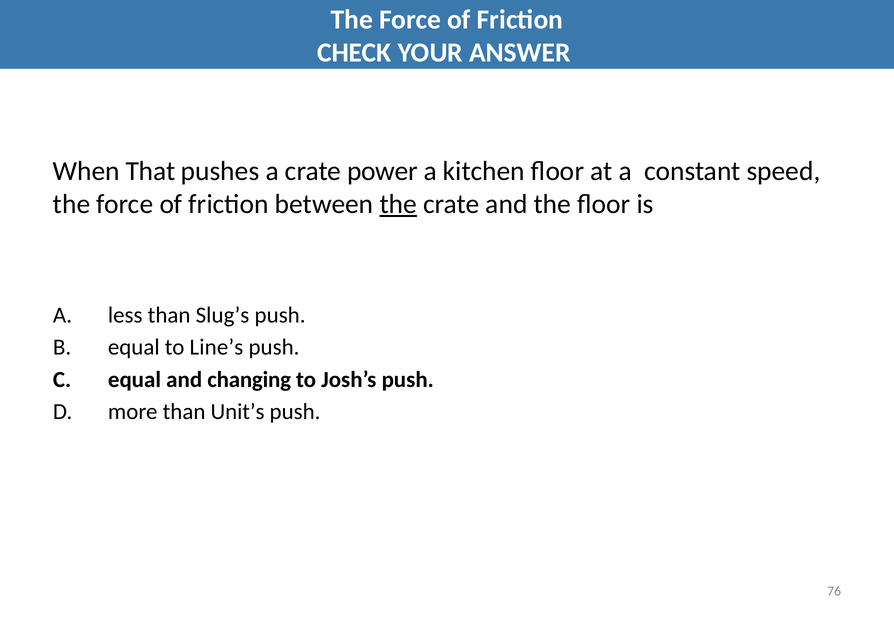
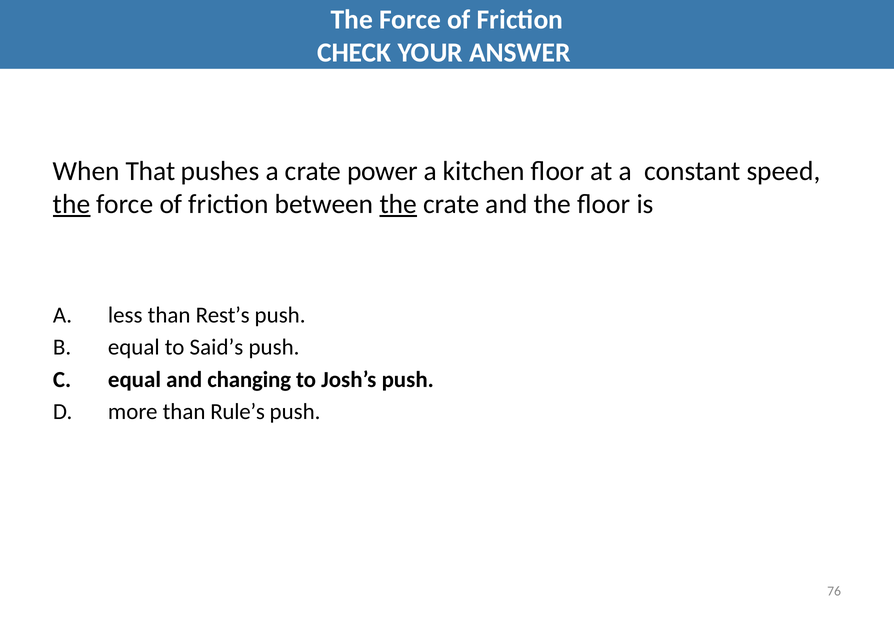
the at (72, 204) underline: none -> present
Slug’s: Slug’s -> Rest’s
Line’s: Line’s -> Said’s
Unit’s: Unit’s -> Rule’s
